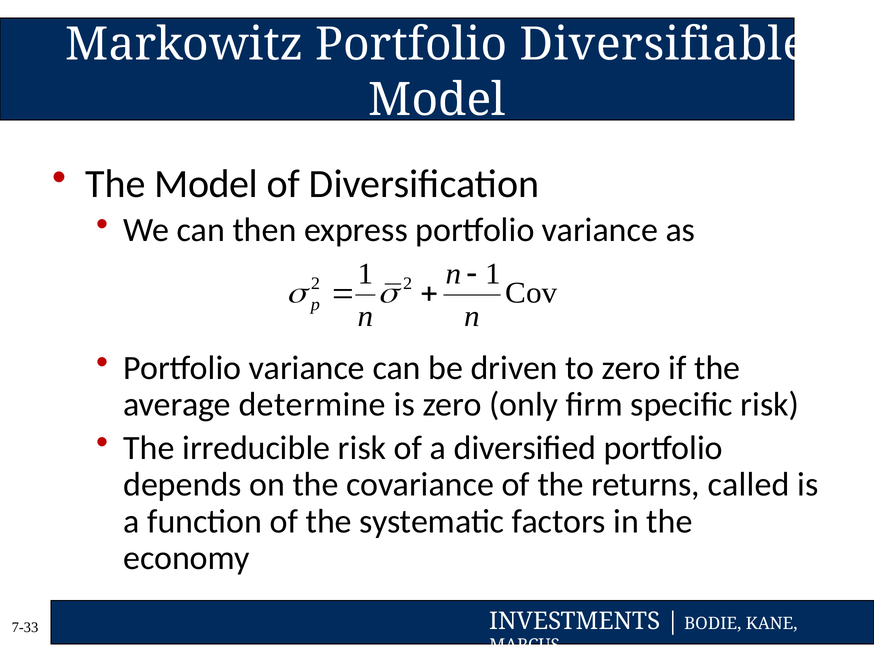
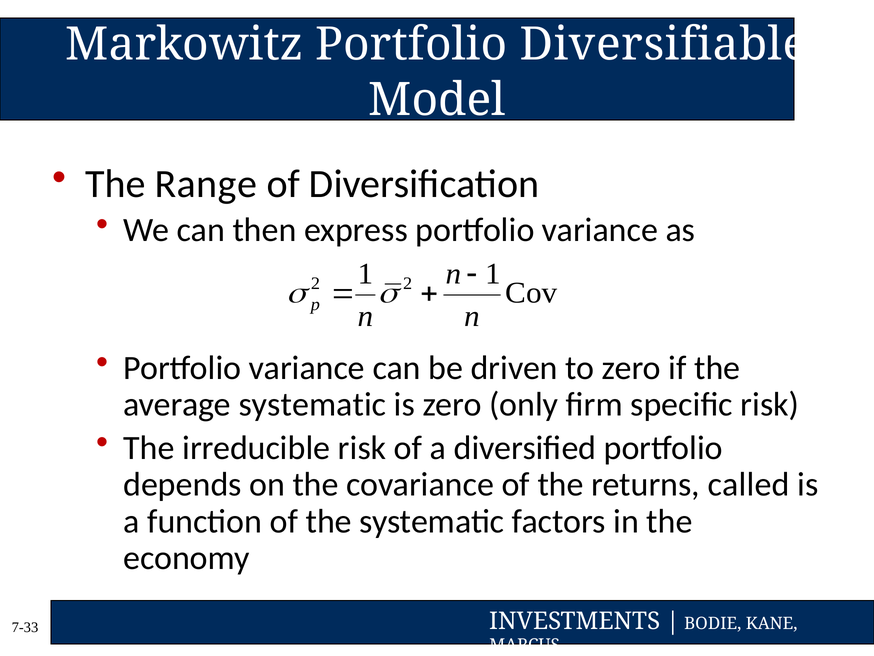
The Model: Model -> Range
average determine: determine -> systematic
